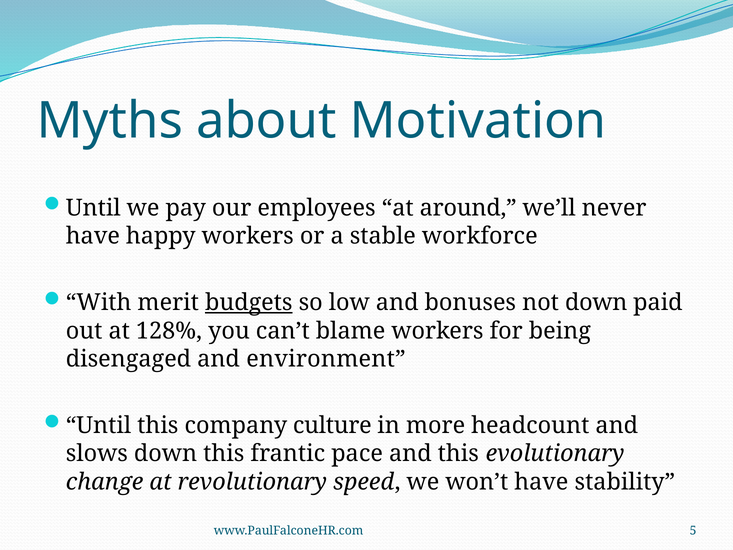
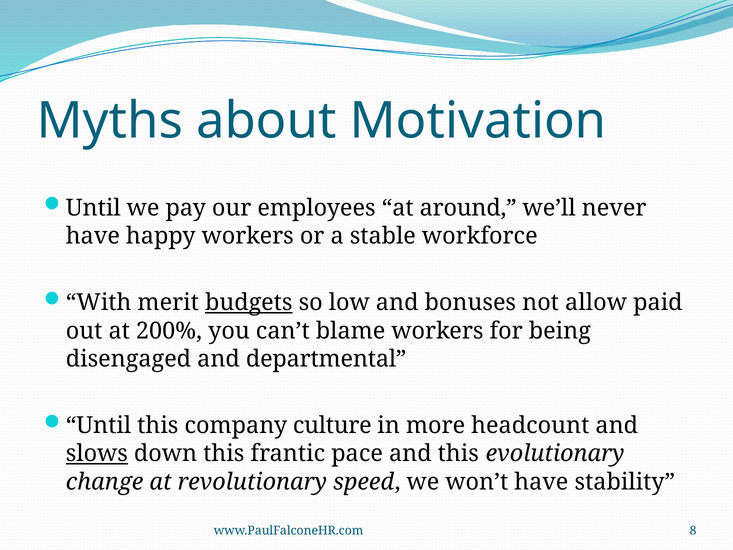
not down: down -> allow
128%: 128% -> 200%
environment: environment -> departmental
slows underline: none -> present
5: 5 -> 8
